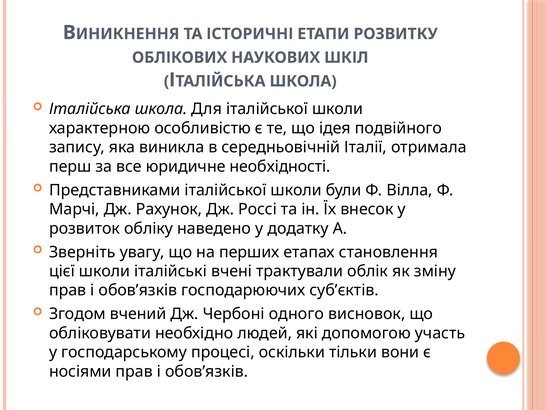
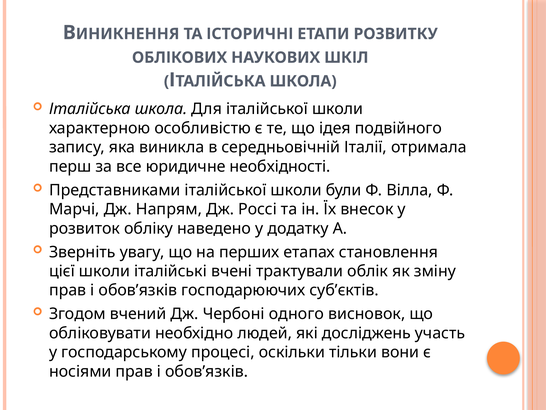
Рахунок: Рахунок -> Напрям
допомогою: допомогою -> досліджень
